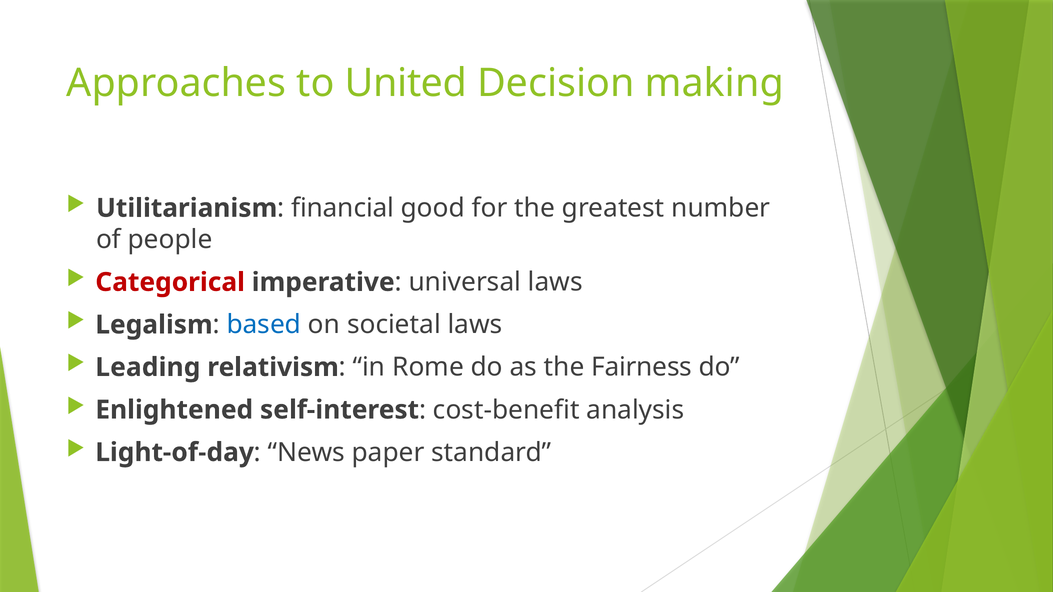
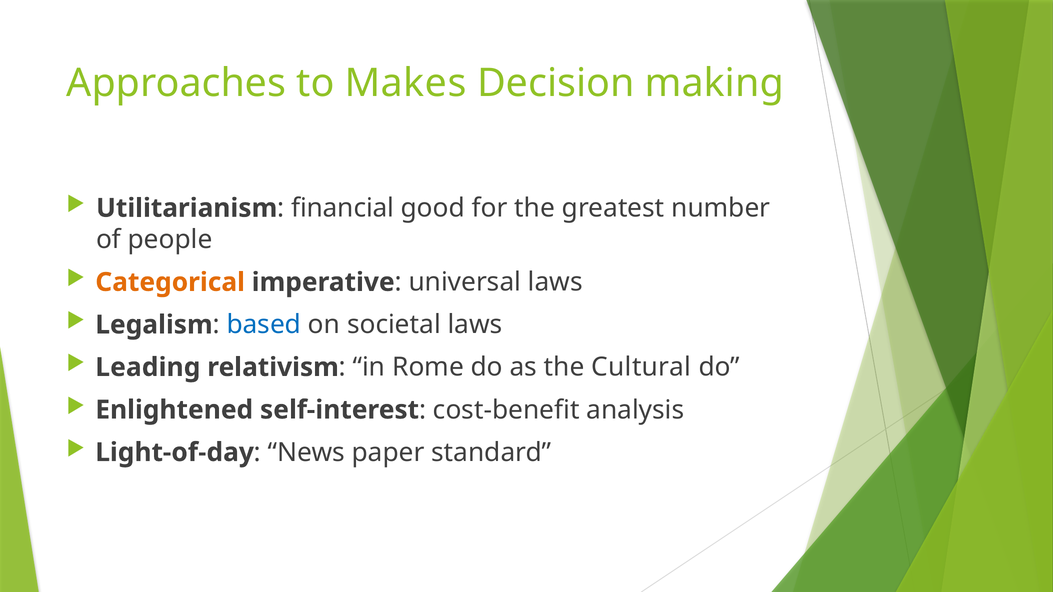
United: United -> Makes
Categorical colour: red -> orange
Fairness: Fairness -> Cultural
